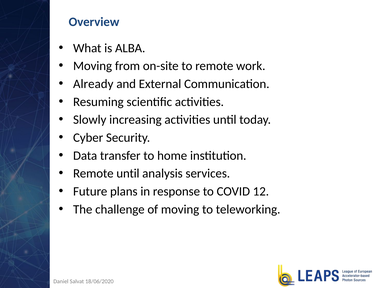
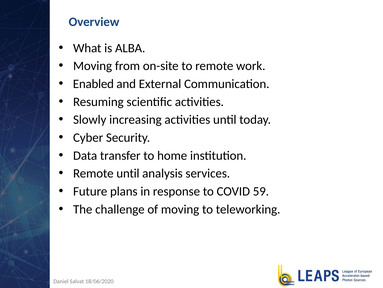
Already: Already -> Enabled
12: 12 -> 59
